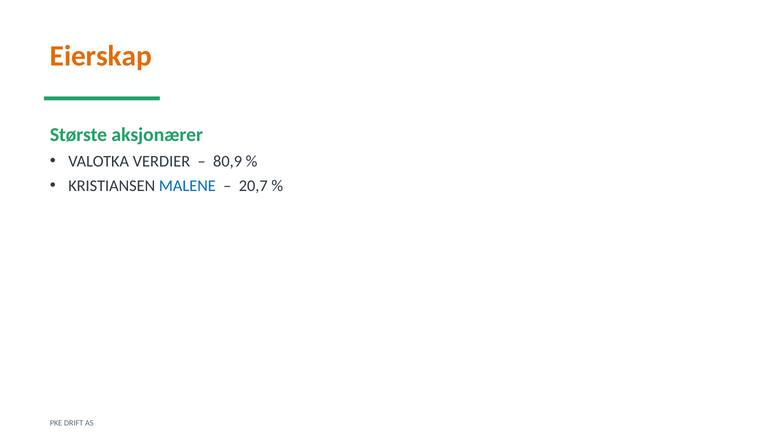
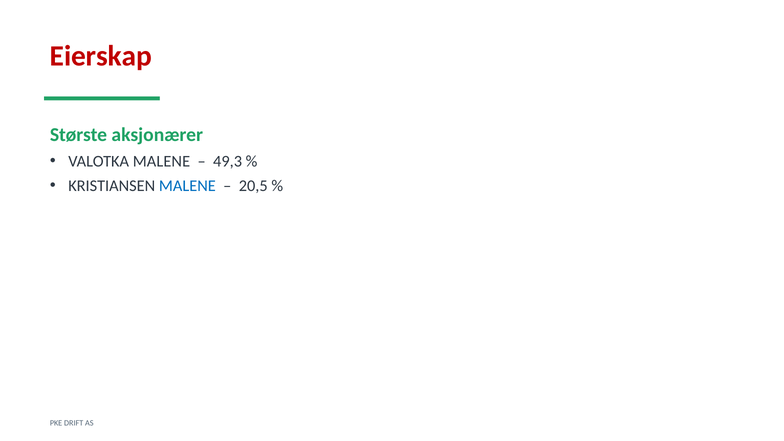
Eierskap colour: orange -> red
VALOTKA VERDIER: VERDIER -> MALENE
80,9: 80,9 -> 49,3
20,7: 20,7 -> 20,5
